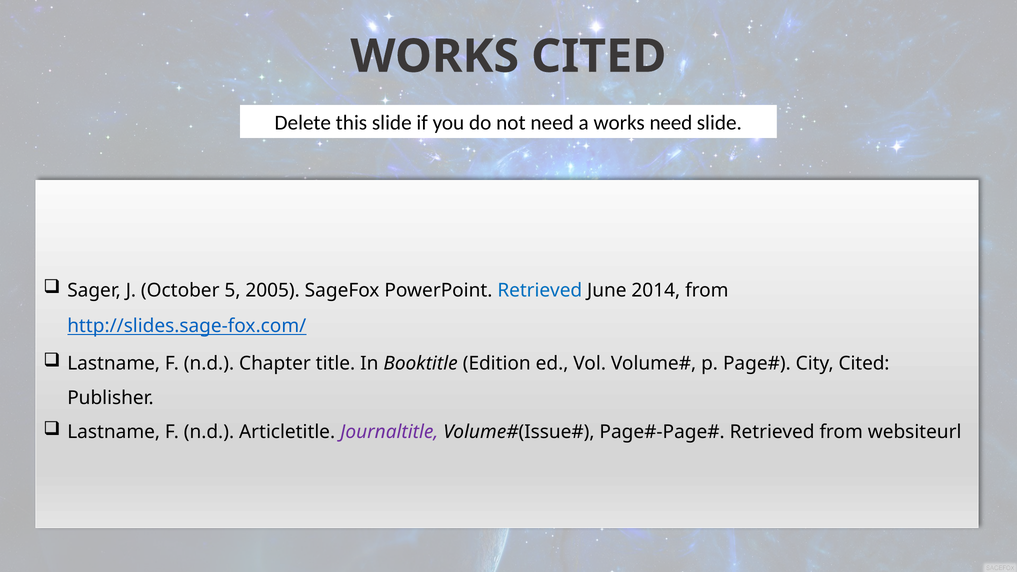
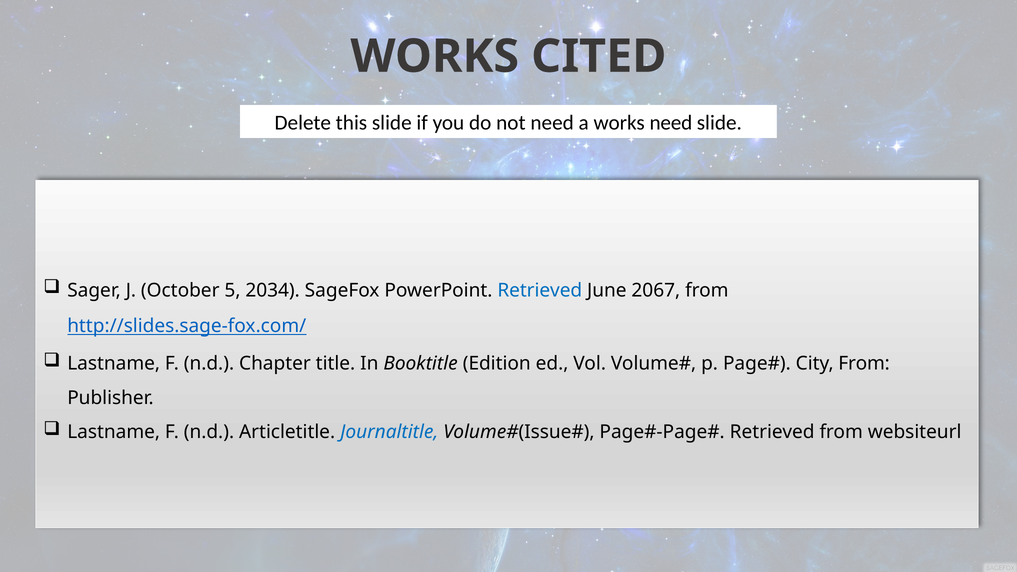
2005: 2005 -> 2034
2014: 2014 -> 2067
City Cited: Cited -> From
Journaltitle colour: purple -> blue
